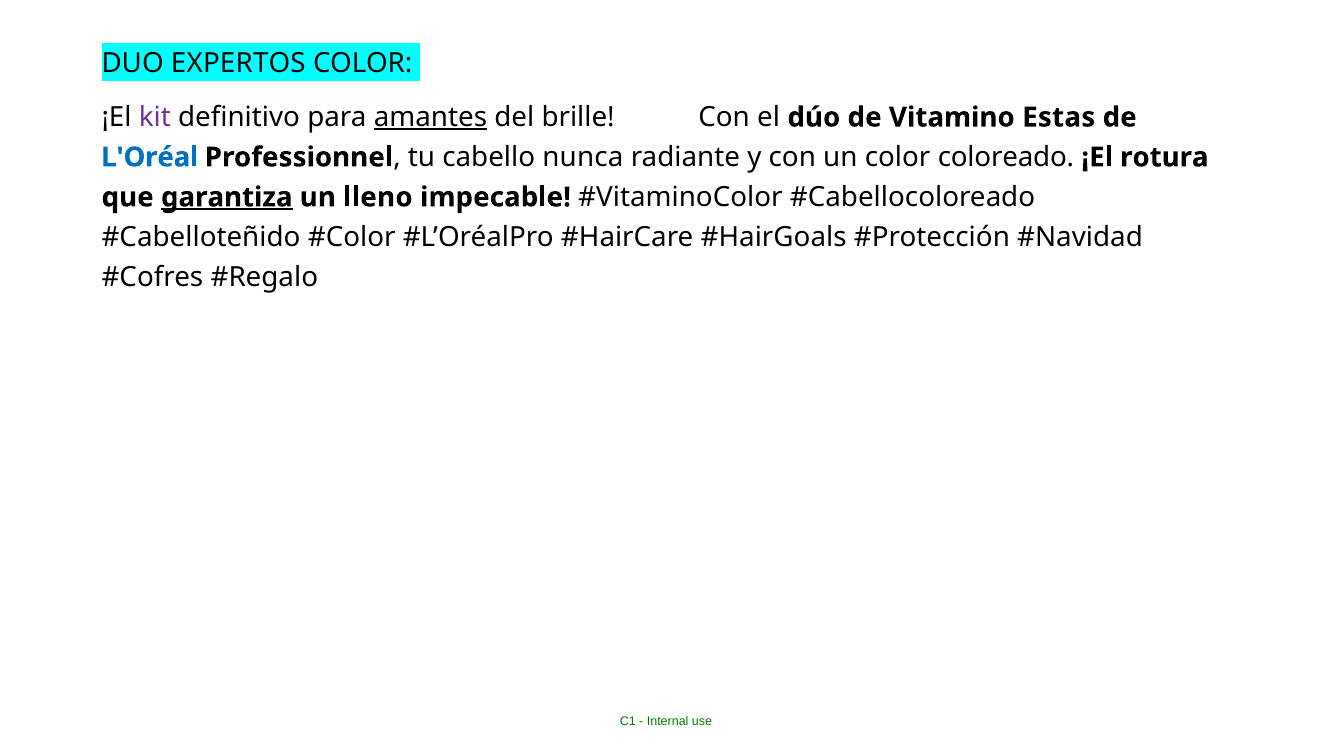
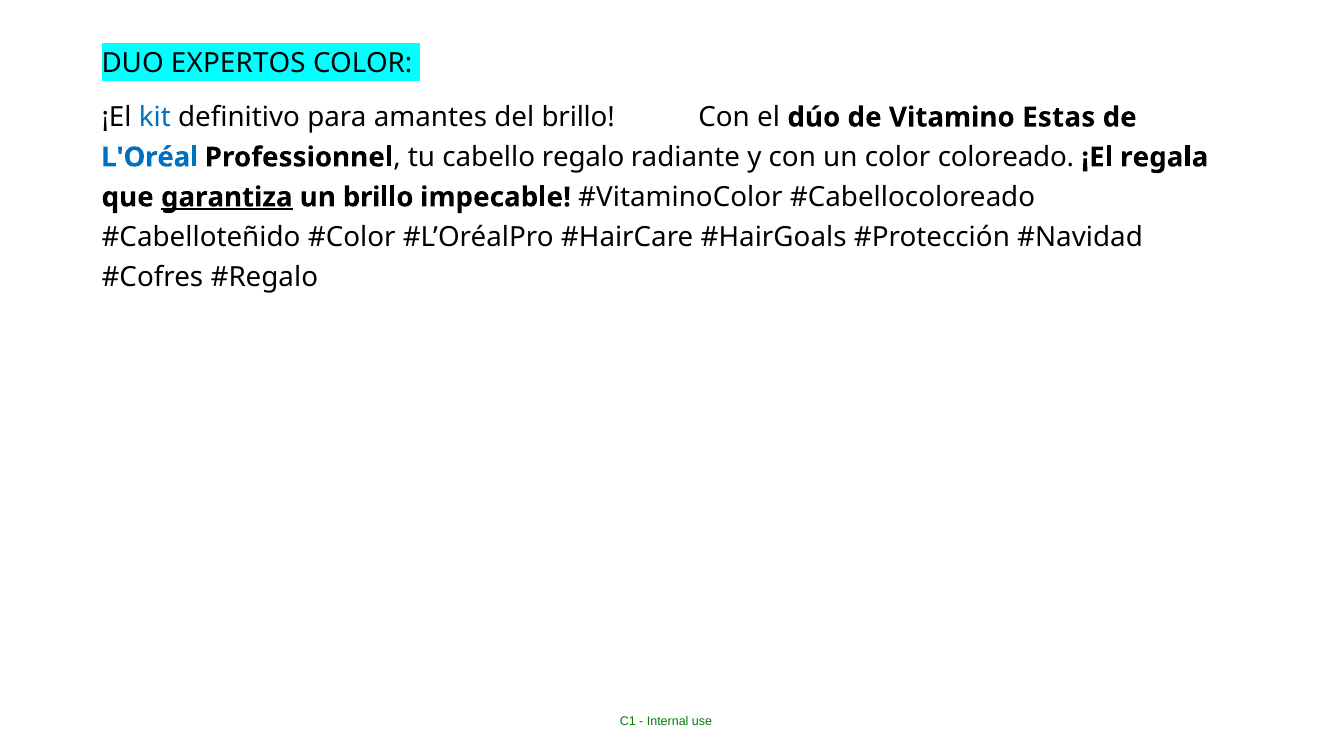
kit colour: purple -> blue
amantes underline: present -> none
del brille: brille -> brillo
nunca: nunca -> regalo
rotura: rotura -> regala
un lleno: lleno -> brillo
